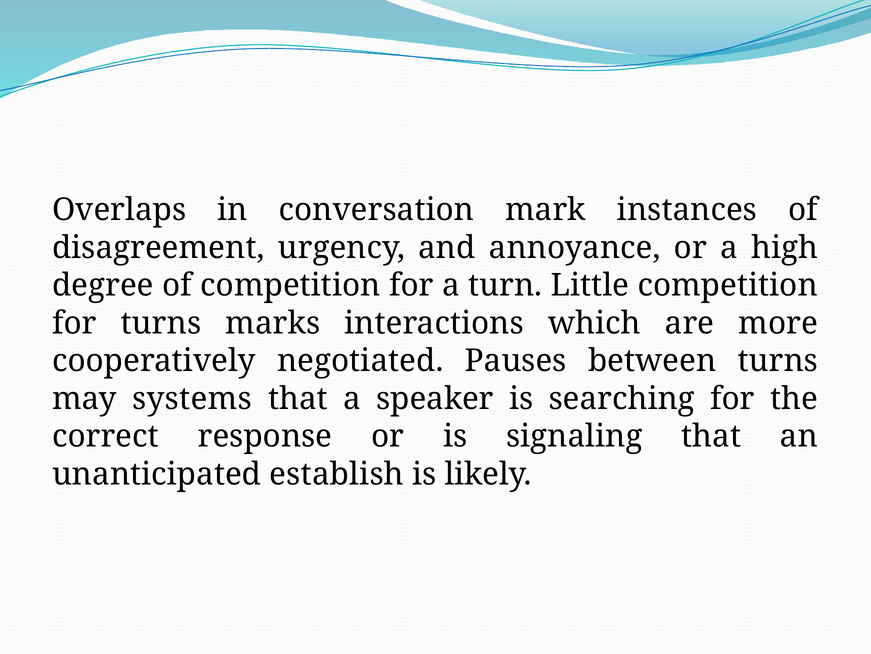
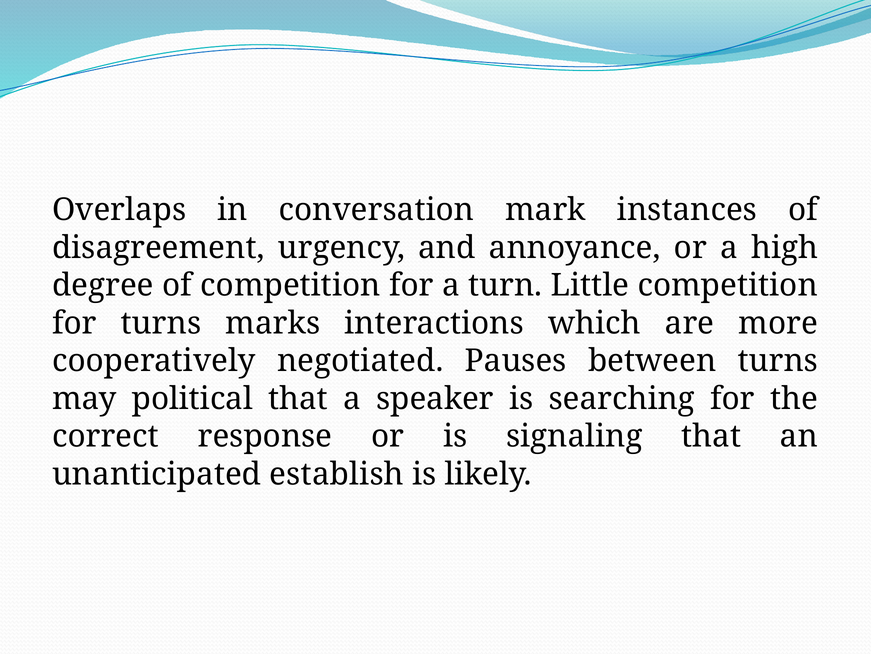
systems: systems -> political
